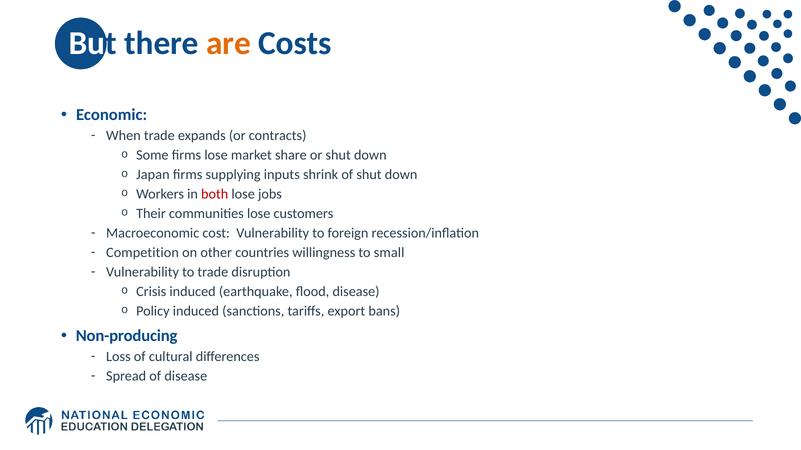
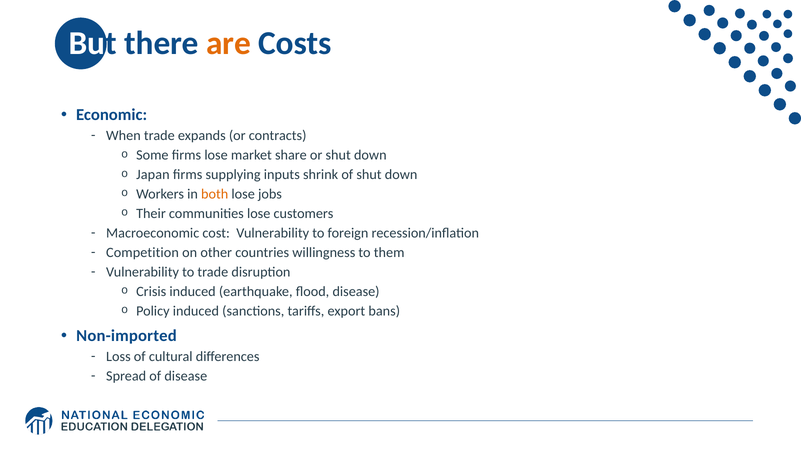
both colour: red -> orange
small: small -> them
Non-producing: Non-producing -> Non-imported
